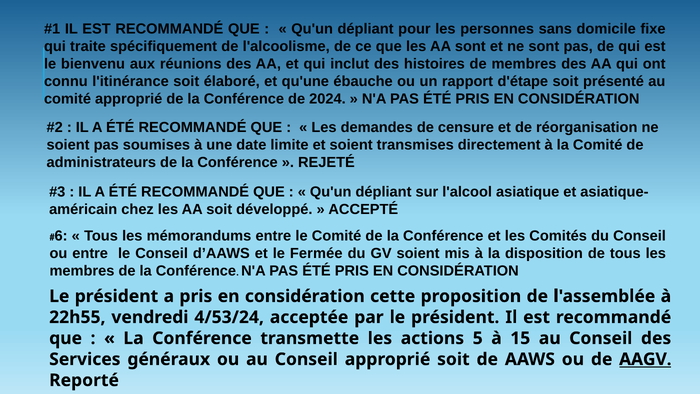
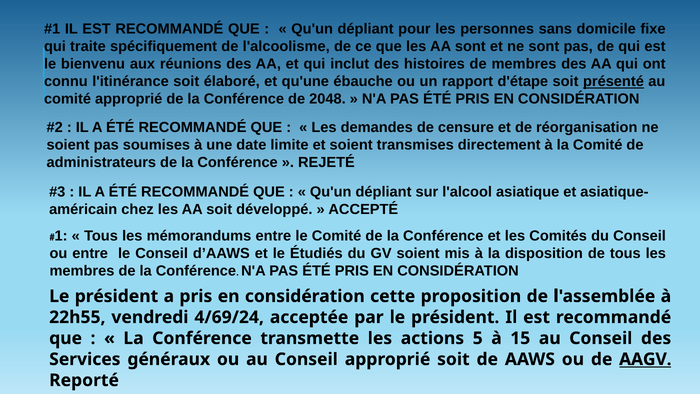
présenté underline: none -> present
2024: 2024 -> 2048
6: 6 -> 1
Fermée: Fermée -> Étudiés
4/53/24: 4/53/24 -> 4/69/24
